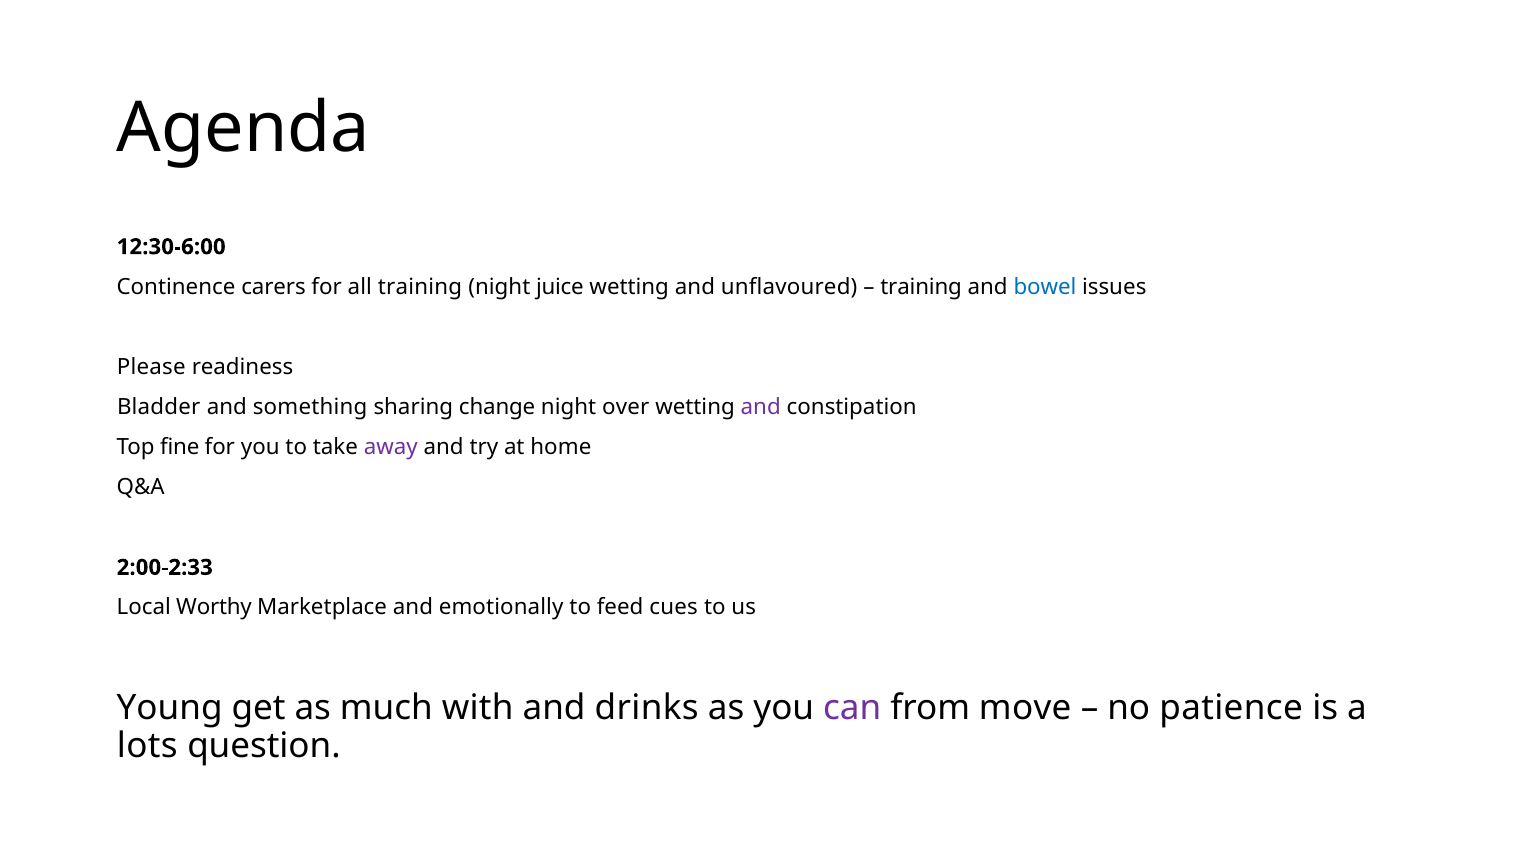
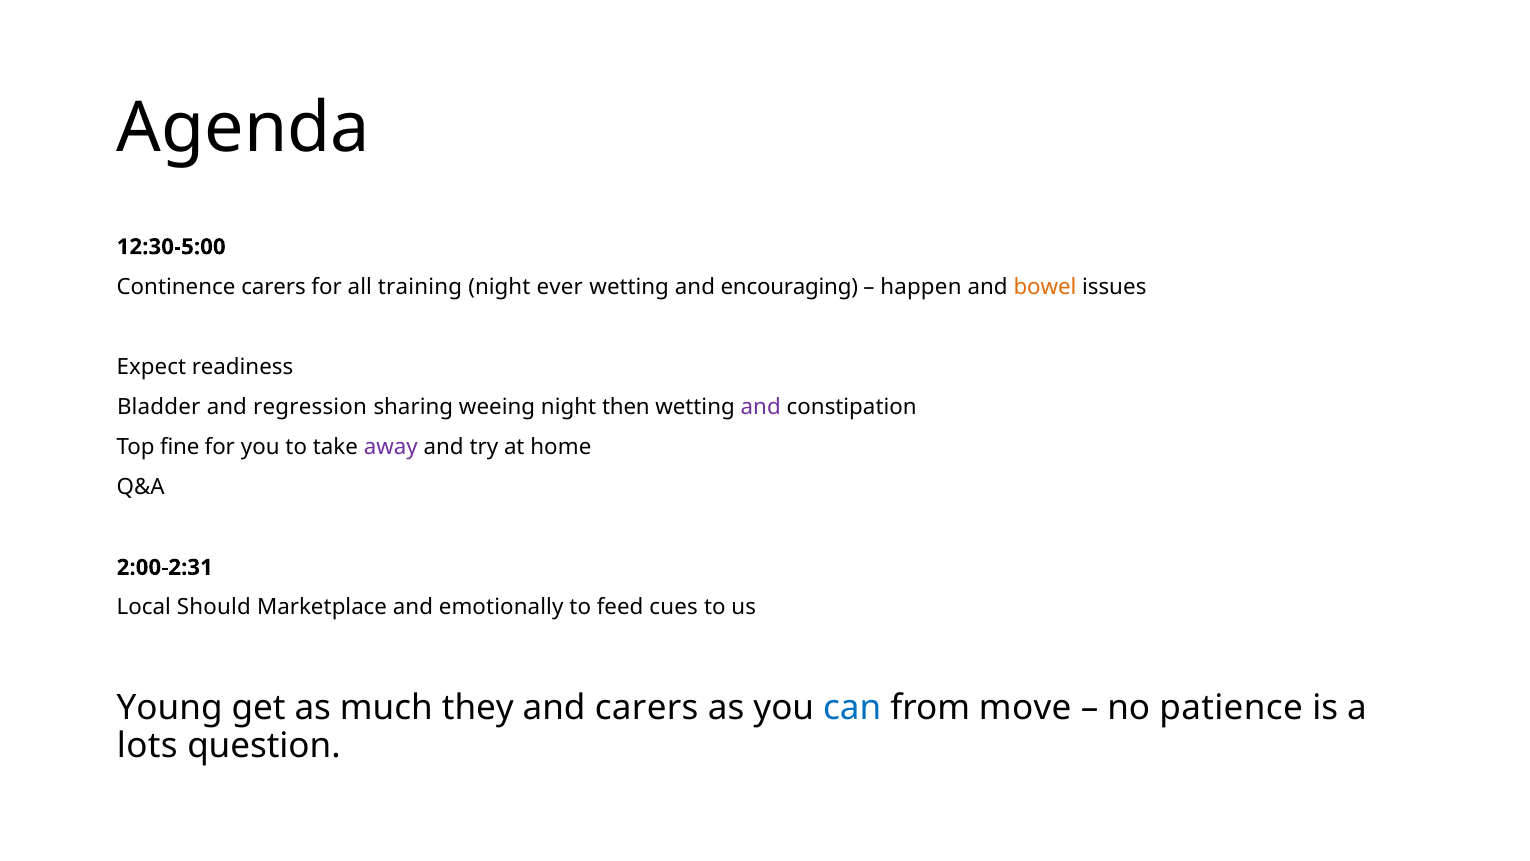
12:30-6:00: 12:30-6:00 -> 12:30-5:00
juice: juice -> ever
unflavoured: unflavoured -> encouraging
training at (921, 287): training -> happen
bowel colour: blue -> orange
Please: Please -> Expect
something: something -> regression
change: change -> weeing
over: over -> then
2:00-2:33: 2:00-2:33 -> 2:00-2:31
Worthy: Worthy -> Should
with: with -> they
and drinks: drinks -> carers
can colour: purple -> blue
